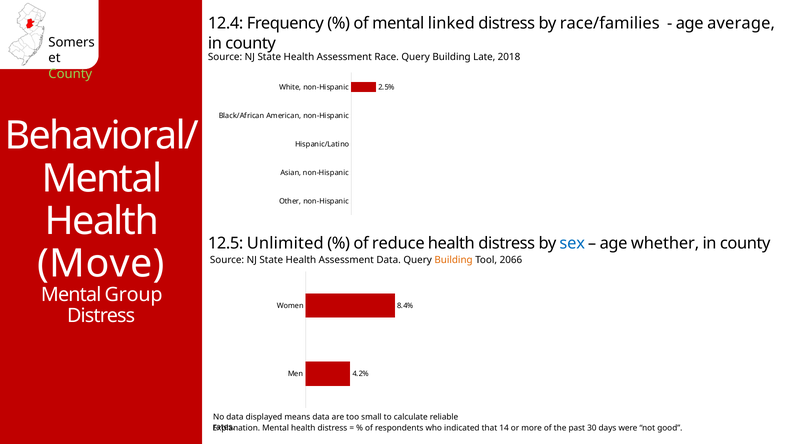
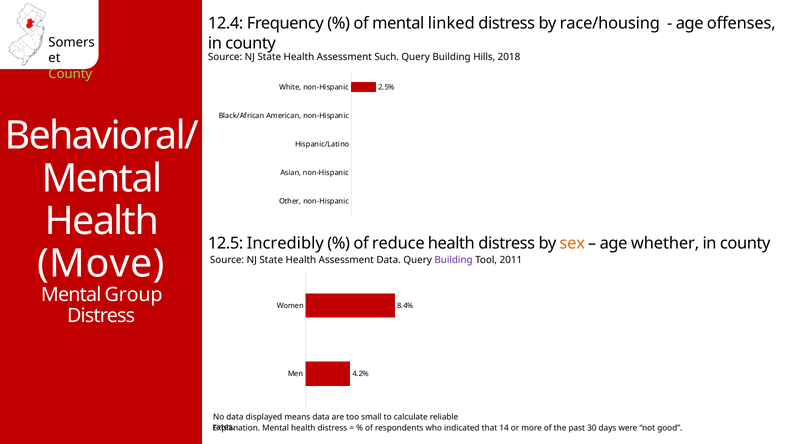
race/families: race/families -> race/housing
average: average -> offenses
Race: Race -> Such
Late: Late -> Hills
Unlimited: Unlimited -> Incredibly
sex colour: blue -> orange
Building at (454, 260) colour: orange -> purple
2066: 2066 -> 2011
